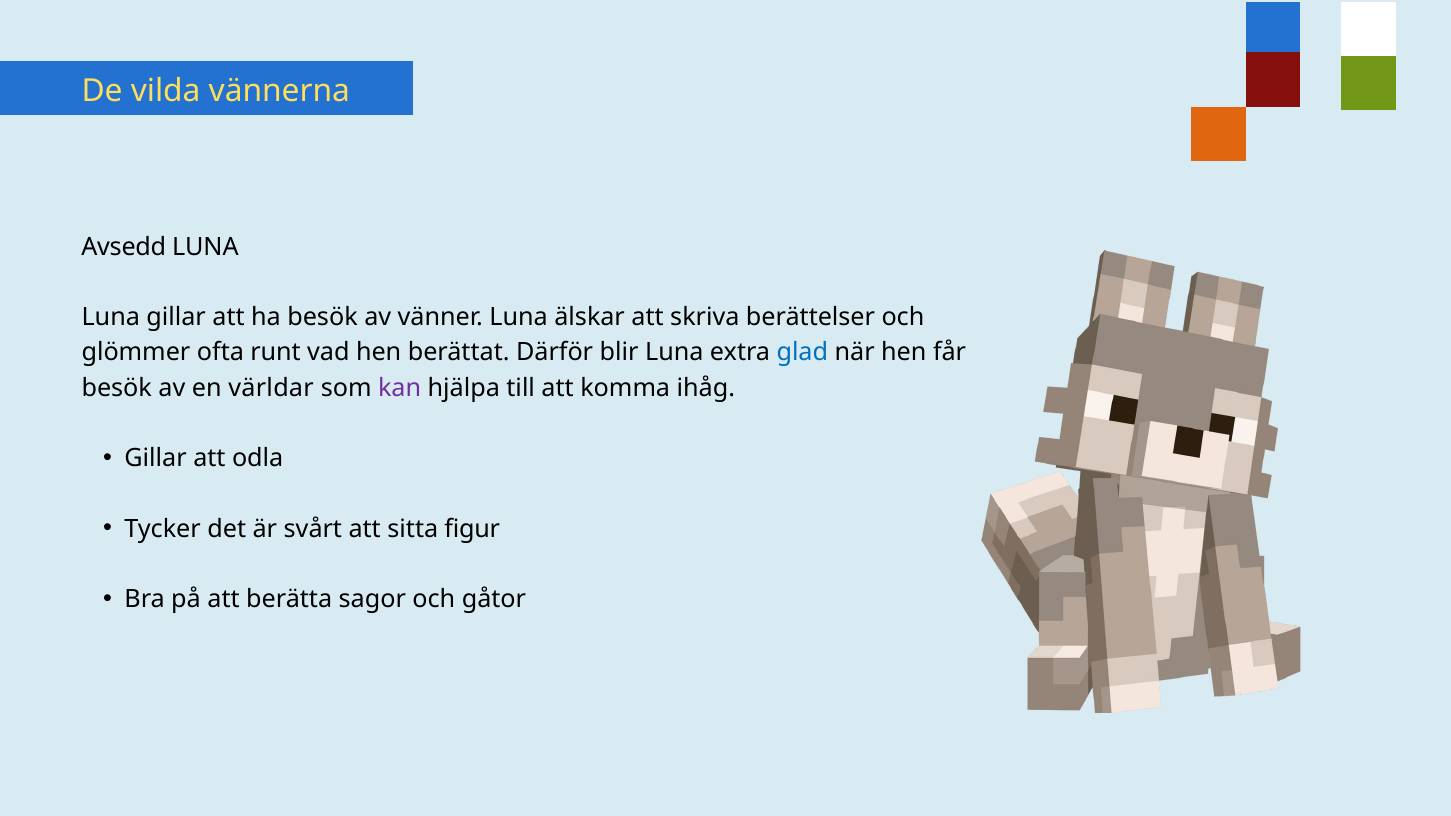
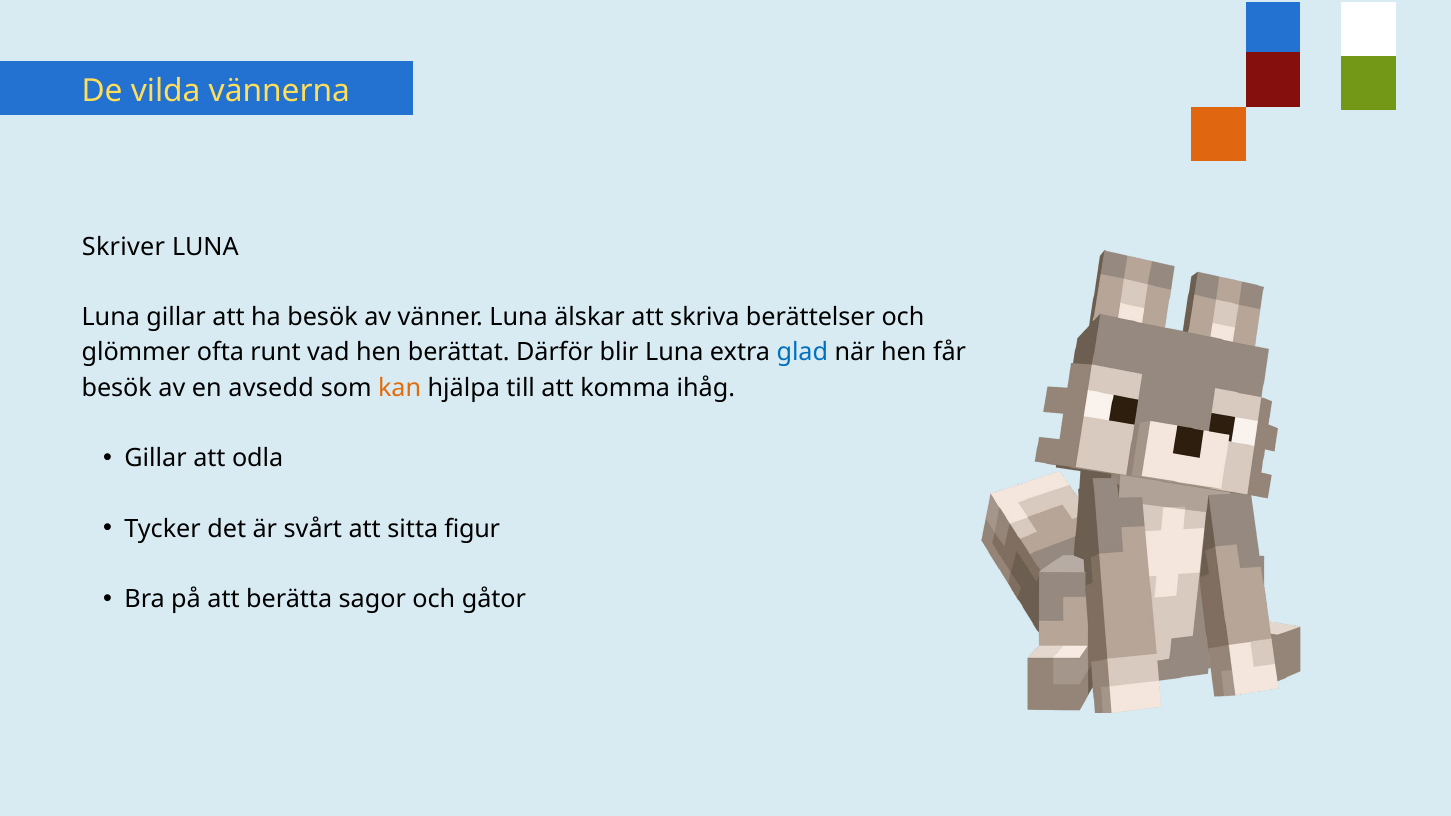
Avsedd: Avsedd -> Skriver
världar: världar -> avsedd
kan colour: purple -> orange
